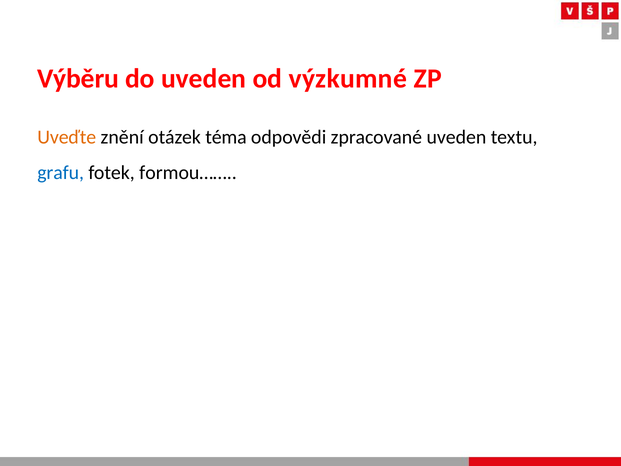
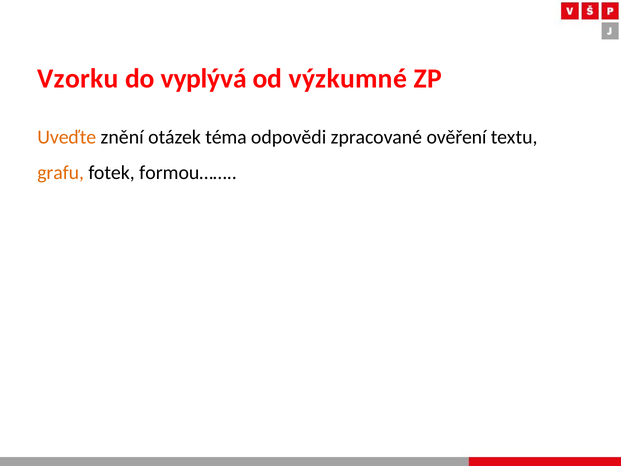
Výběru: Výběru -> Vzorku
do uveden: uveden -> vyplývá
zpracované uveden: uveden -> ověření
grafu colour: blue -> orange
